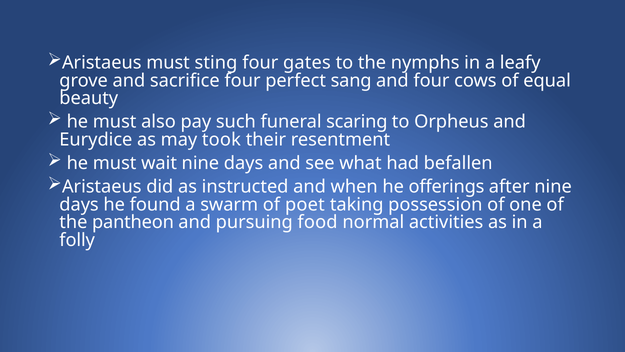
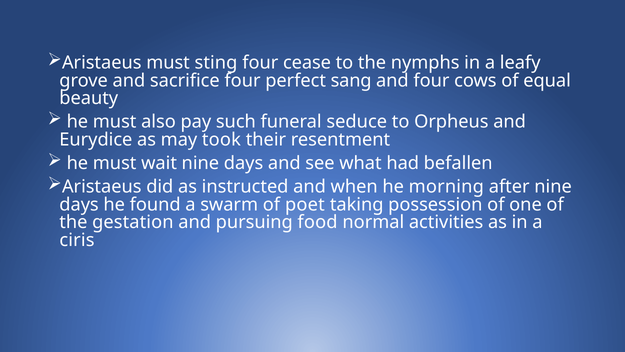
gates: gates -> cease
scaring: scaring -> seduce
offerings: offerings -> morning
pantheon: pantheon -> gestation
folly: folly -> ciris
